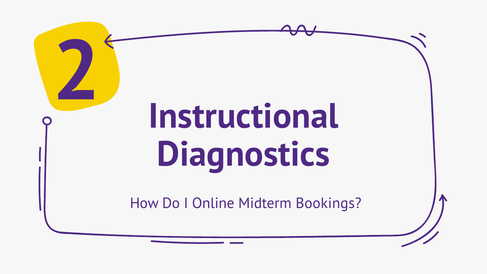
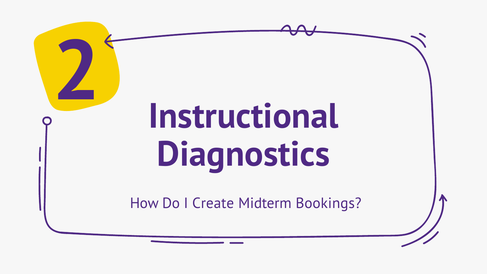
Online: Online -> Create
